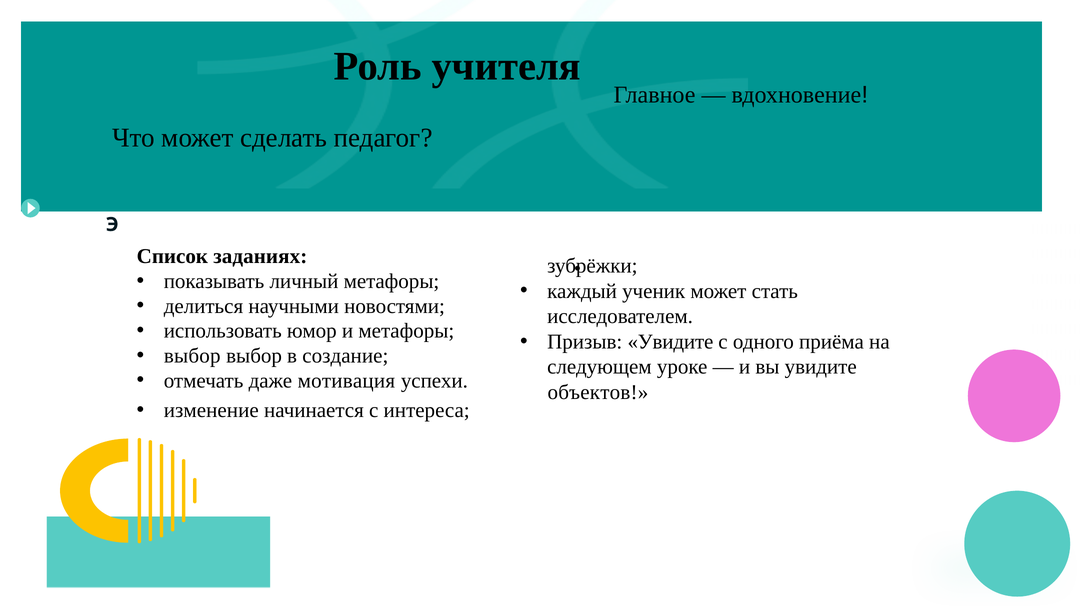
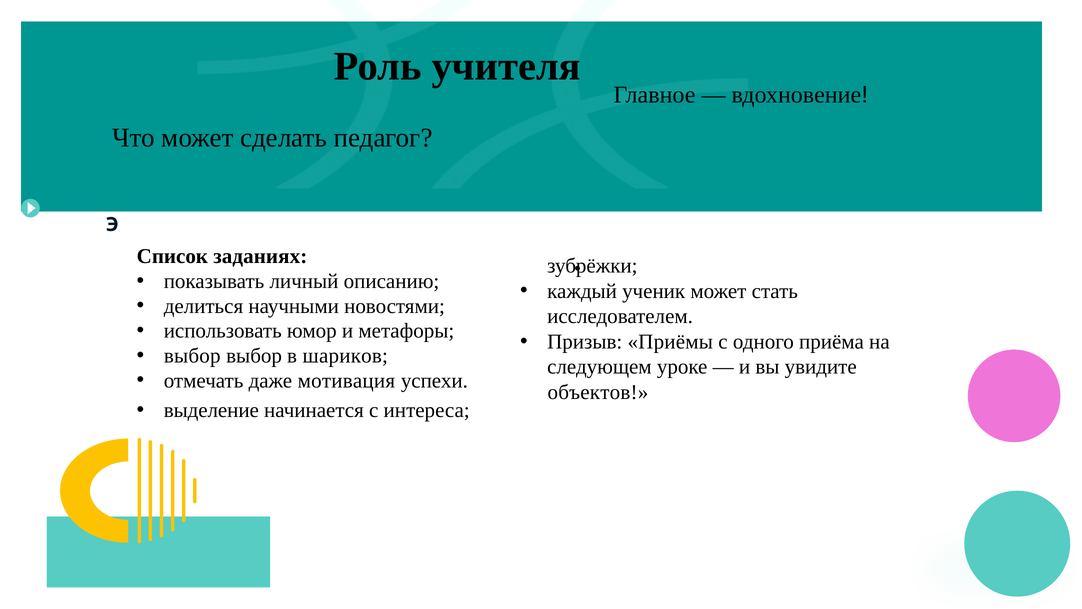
личный метафоры: метафоры -> описанию
Призыв Увидите: Увидите -> Приёмы
создание: создание -> шариков
изменение: изменение -> выделение
